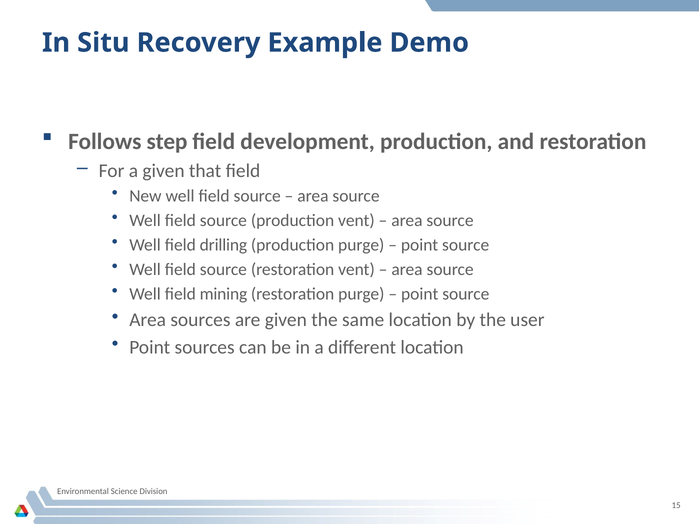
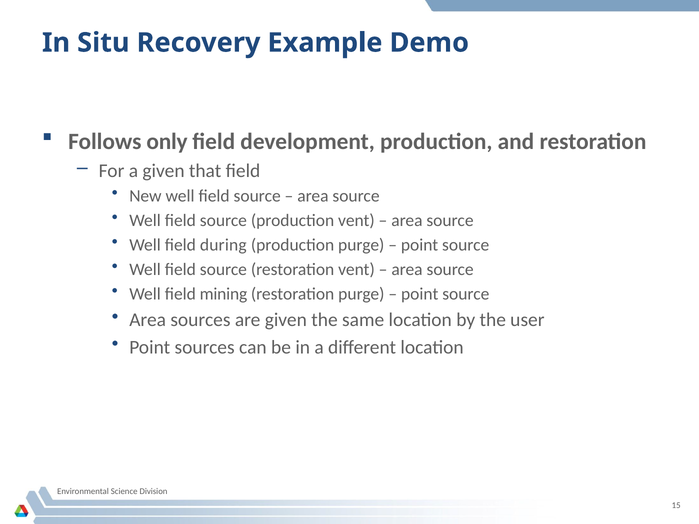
step: step -> only
drilling: drilling -> during
